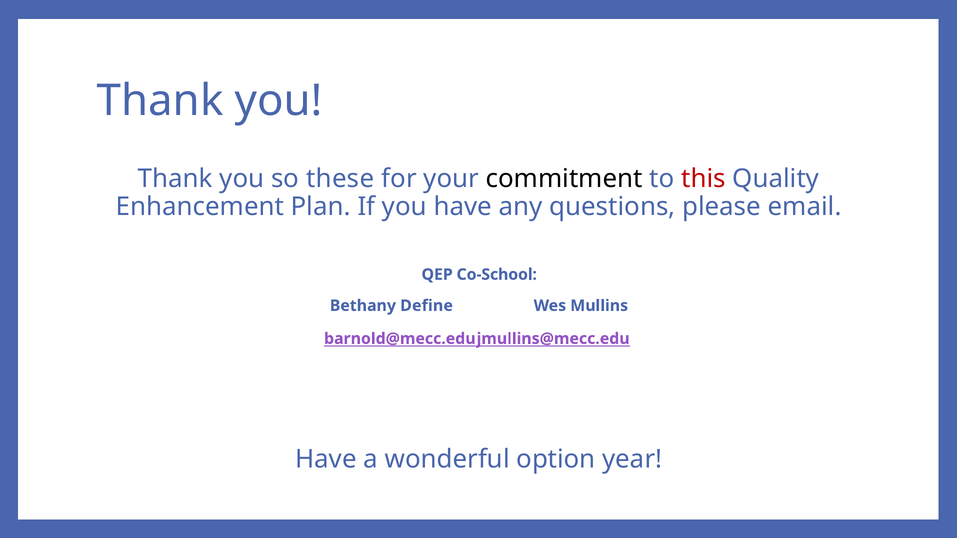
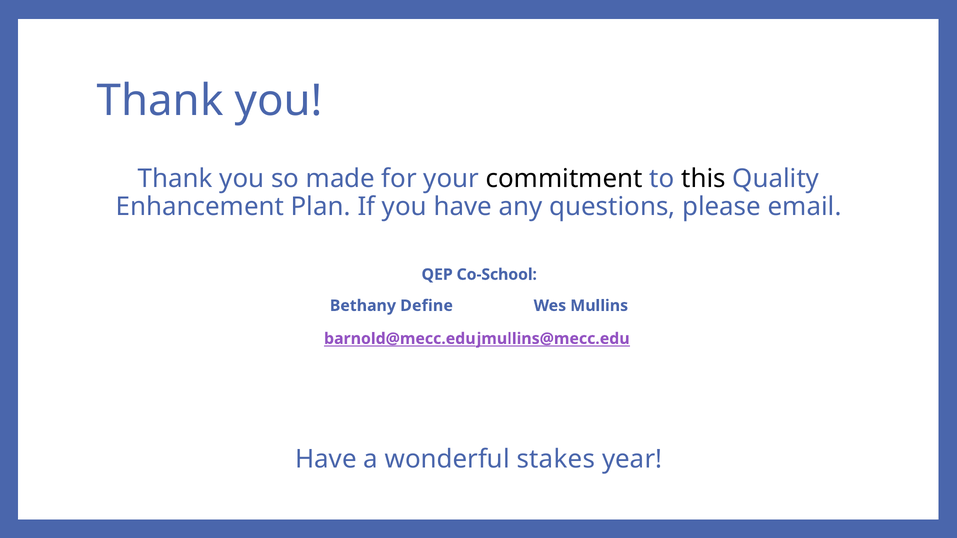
these: these -> made
this colour: red -> black
option: option -> stakes
